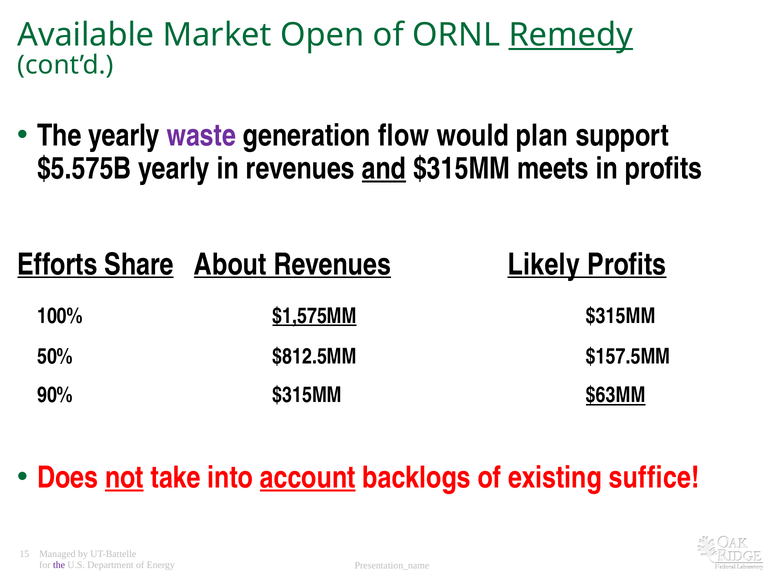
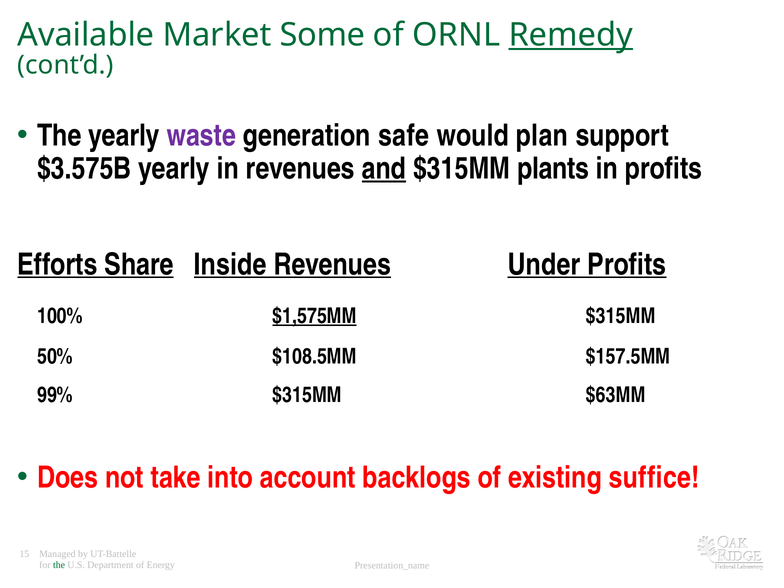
Open: Open -> Some
flow: flow -> safe
$5.575B: $5.575B -> $3.575B
meets: meets -> plants
About: About -> Inside
Likely: Likely -> Under
$812.5MM: $812.5MM -> $108.5MM
90%: 90% -> 99%
$63MM underline: present -> none
not underline: present -> none
account underline: present -> none
the at (59, 565) colour: purple -> green
